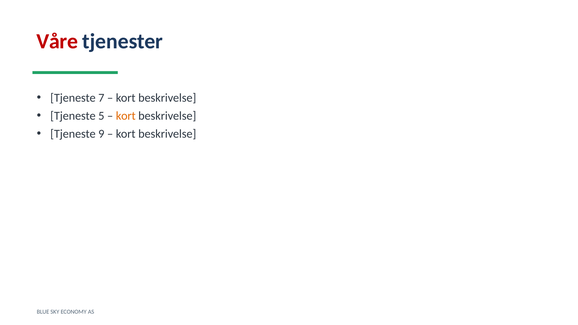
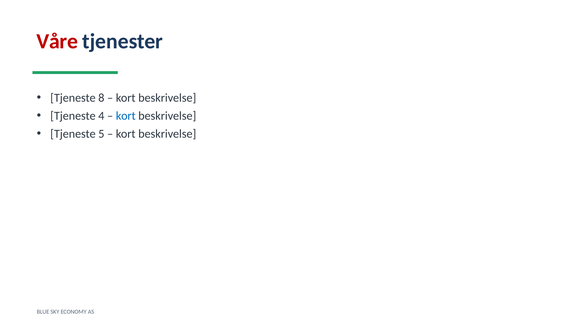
7: 7 -> 8
5: 5 -> 4
kort at (126, 116) colour: orange -> blue
9: 9 -> 5
